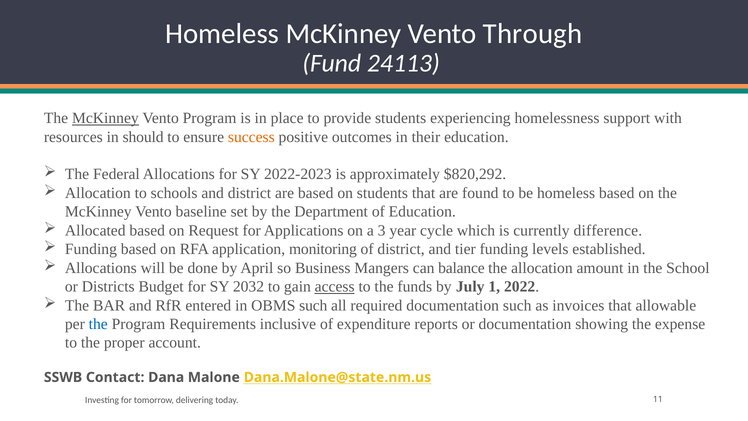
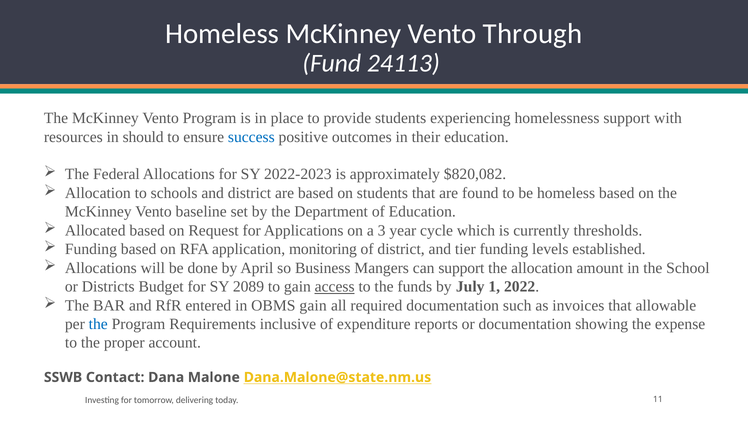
McKinney at (105, 118) underline: present -> none
success colour: orange -> blue
$820,292: $820,292 -> $820,082
difference: difference -> thresholds
can balance: balance -> support
2032: 2032 -> 2089
OBMS such: such -> gain
